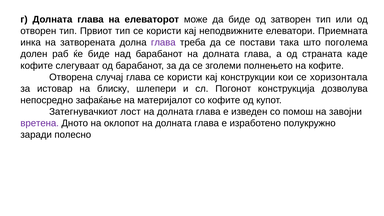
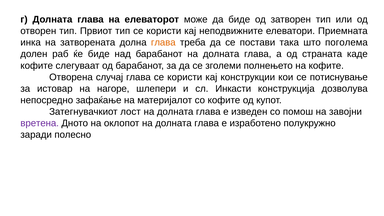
глава at (163, 43) colour: purple -> orange
хоризонтала: хоризонтала -> потиснување
блиску: блиску -> нагоре
Погонот: Погонот -> Инкасти
